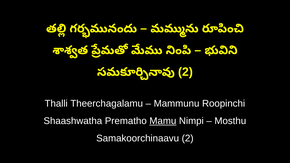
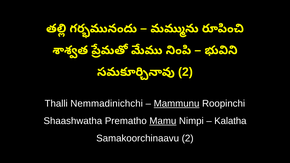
Theerchagalamu: Theerchagalamu -> Nemmadinichchi
Mammunu underline: none -> present
Mosthu: Mosthu -> Kalatha
